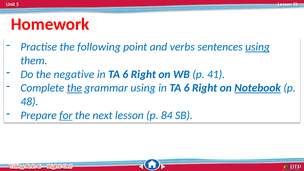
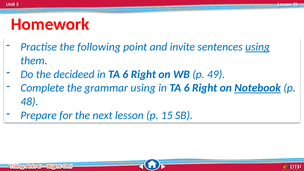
verbs: verbs -> invite
negative: negative -> decideed
41: 41 -> 49
the at (74, 88) underline: present -> none
for underline: present -> none
84: 84 -> 15
